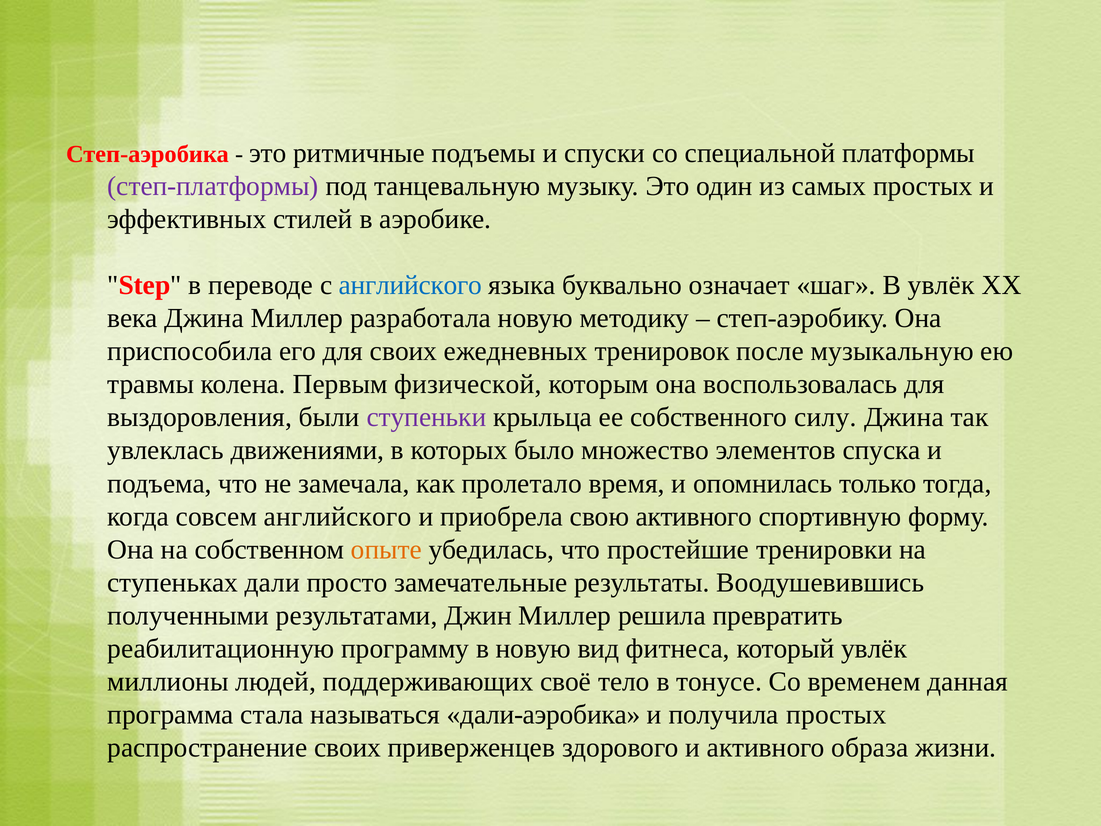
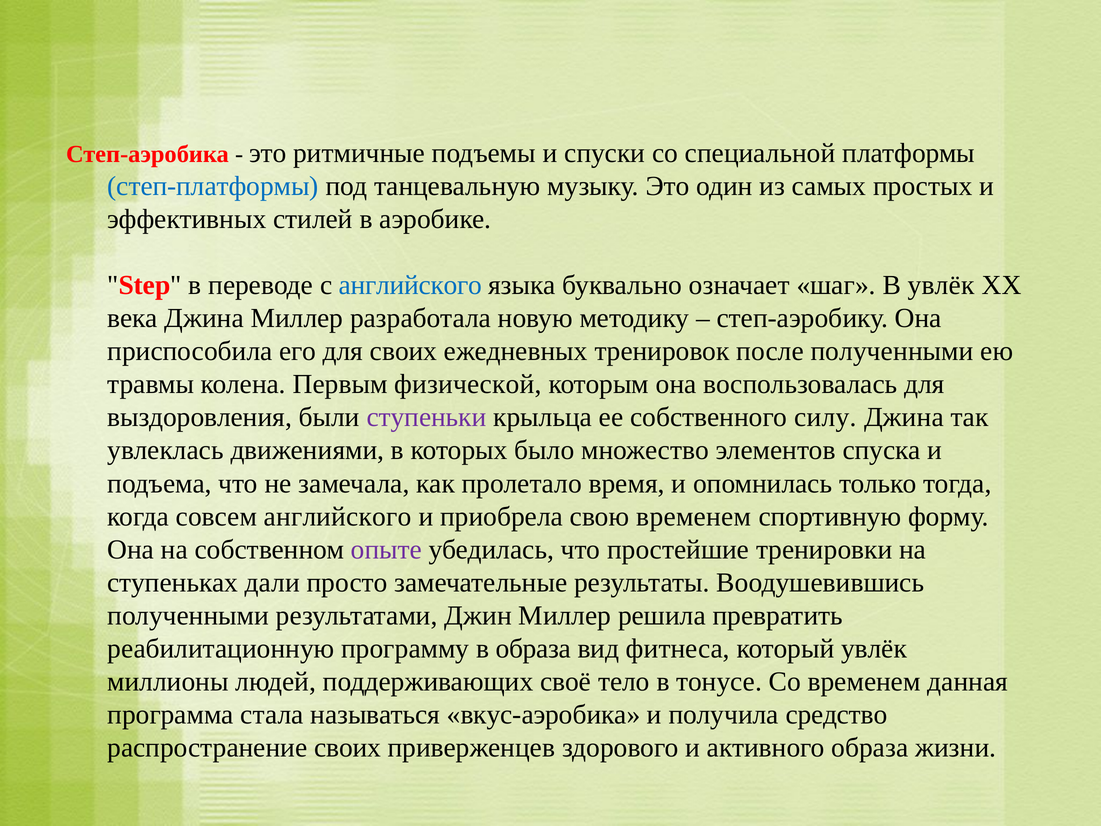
степ-платформы colour: purple -> blue
после музыкальную: музыкальную -> полученными
свою активного: активного -> временем
опыте colour: orange -> purple
в новую: новую -> образа
дали-аэробика: дали-аэробика -> вкус-аэробика
получила простых: простых -> средство
